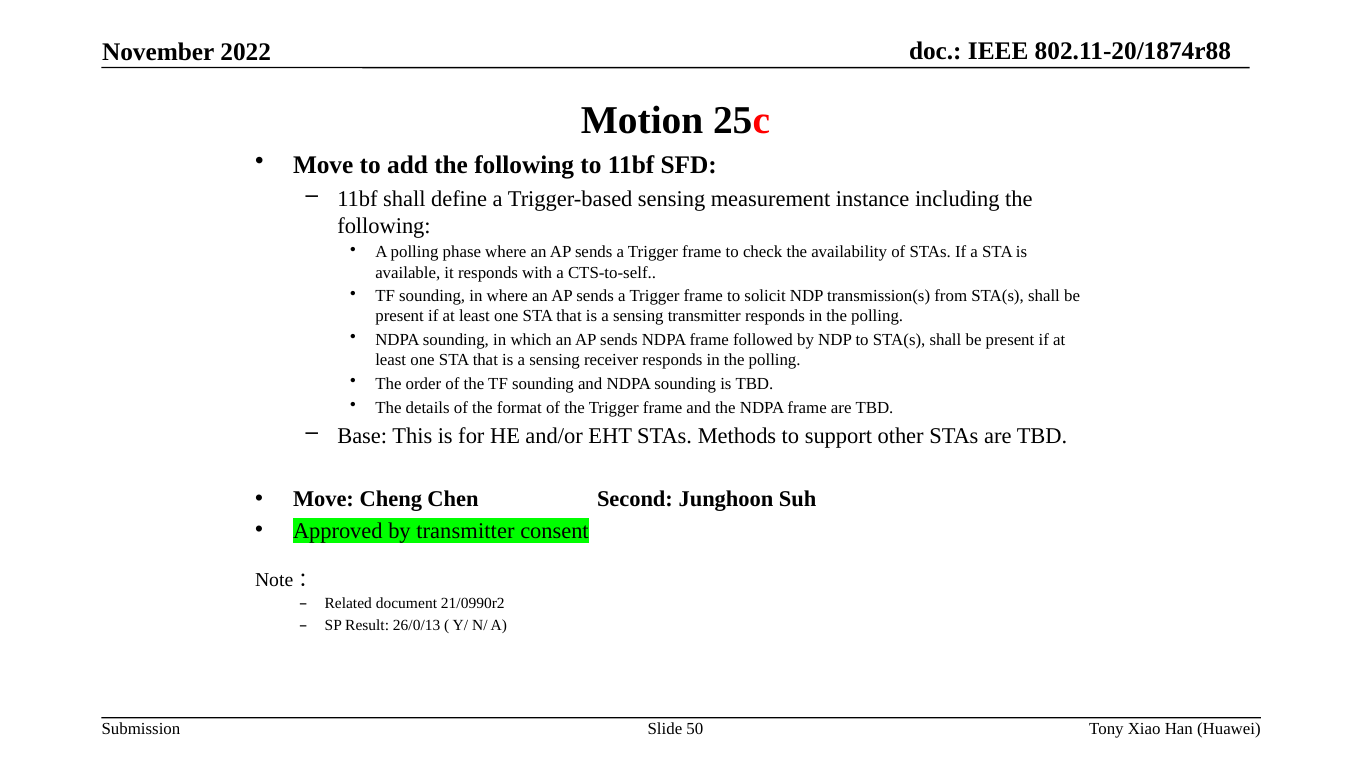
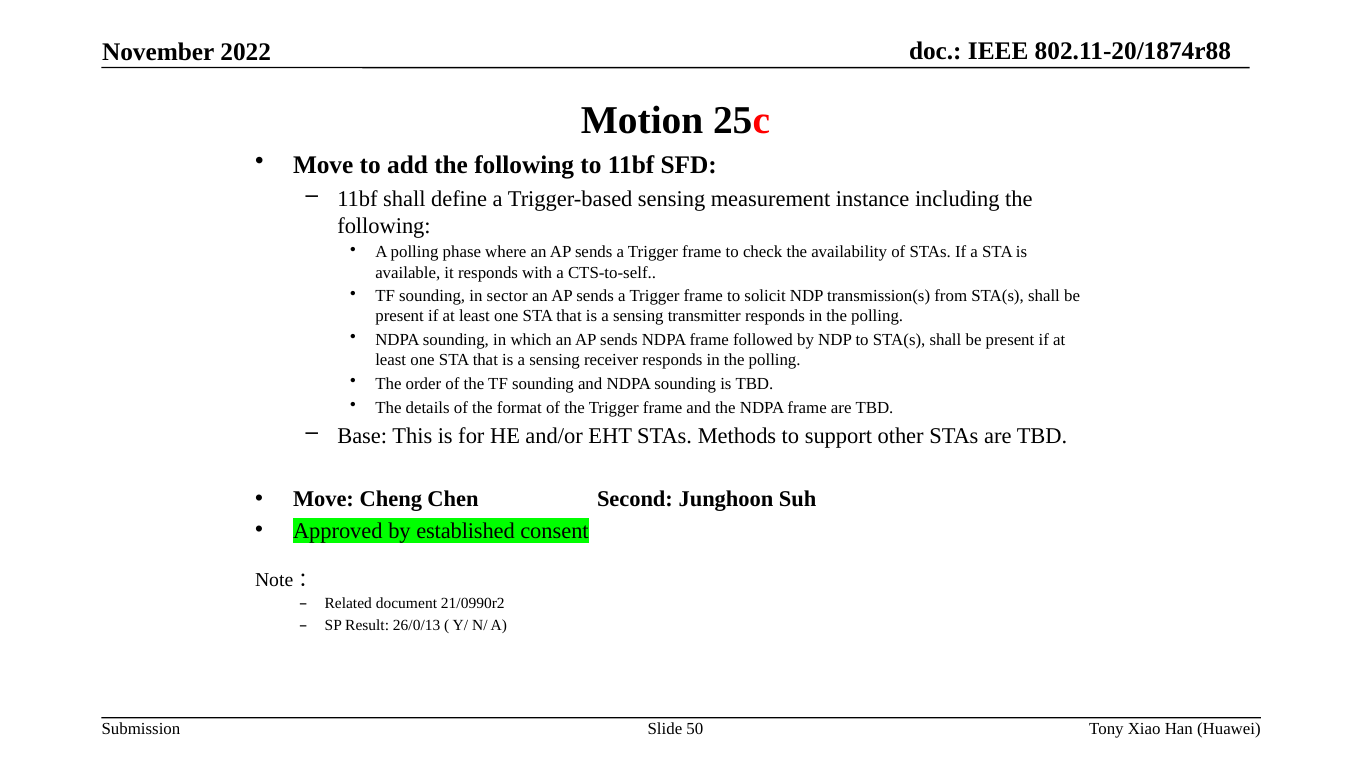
in where: where -> sector
by transmitter: transmitter -> established
